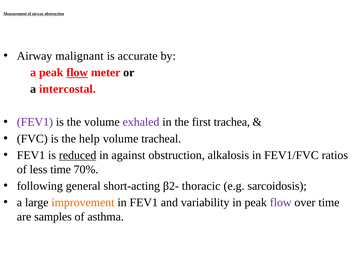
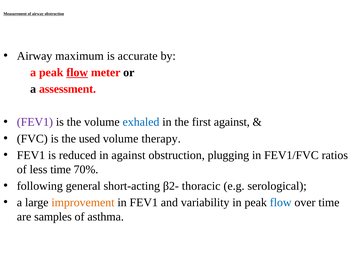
malignant: malignant -> maximum
intercostal: intercostal -> assessment
exhaled colour: purple -> blue
first trachea: trachea -> against
help: help -> used
tracheal: tracheal -> therapy
reduced underline: present -> none
alkalosis: alkalosis -> plugging
sarcoidosis: sarcoidosis -> serological
flow at (281, 203) colour: purple -> blue
